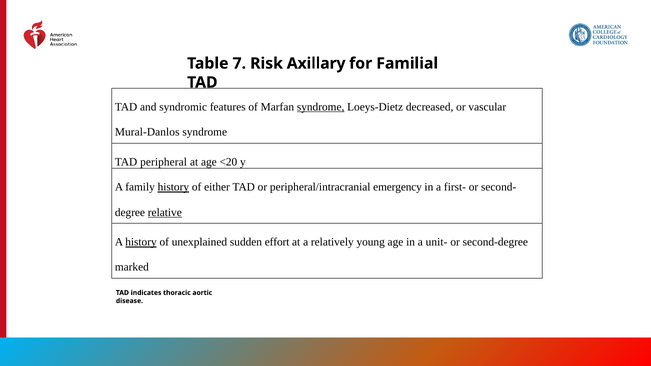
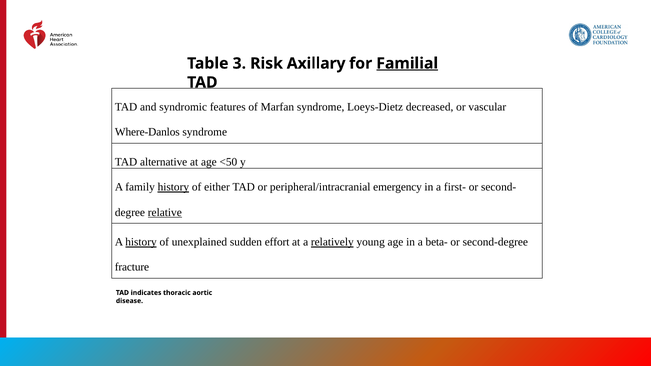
7: 7 -> 3
Familial underline: none -> present
syndrome at (321, 107) underline: present -> none
Mural-Danlos: Mural-Danlos -> Where-Danlos
peripheral: peripheral -> alternative
<20: <20 -> <50
relatively underline: none -> present
unit-: unit- -> beta-
marked: marked -> fracture
